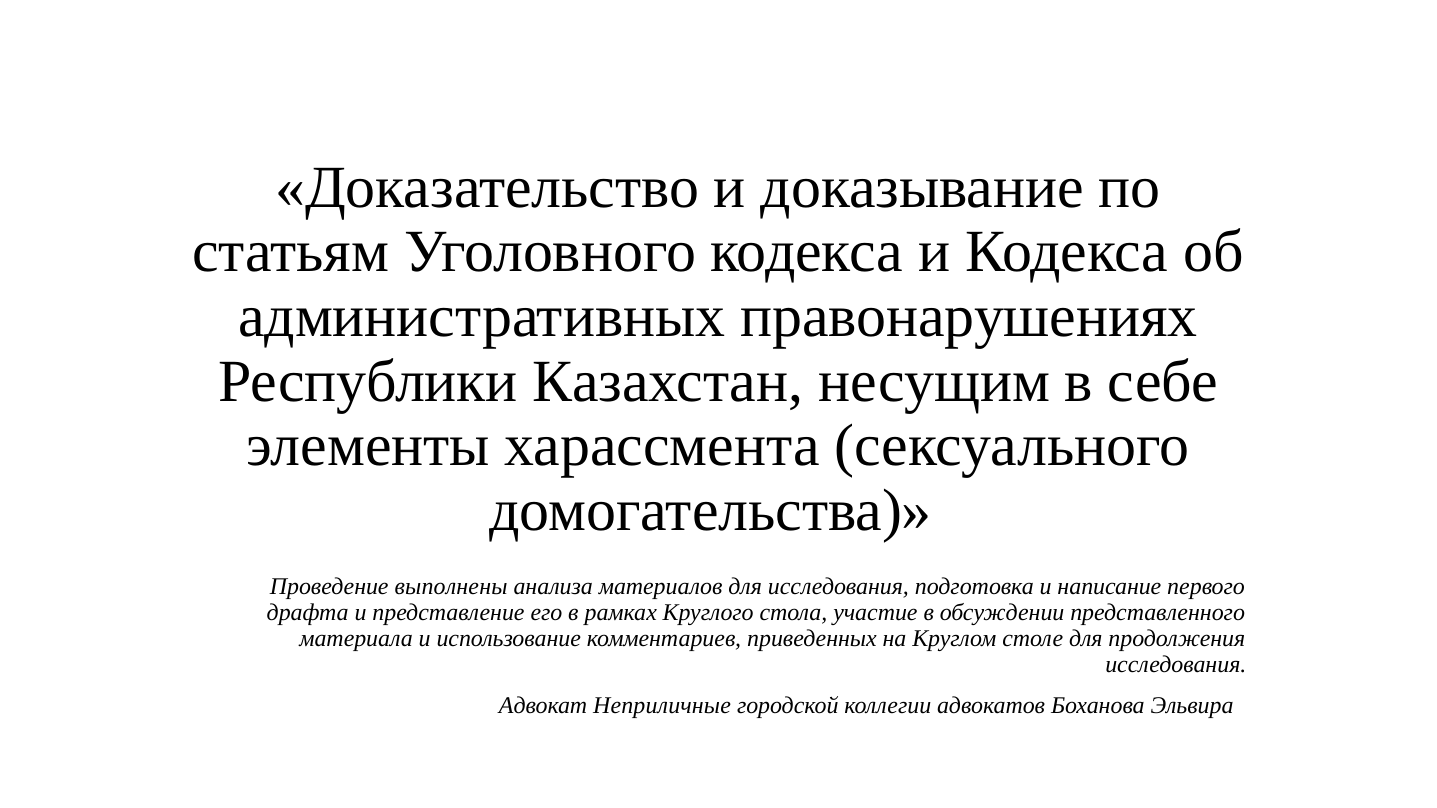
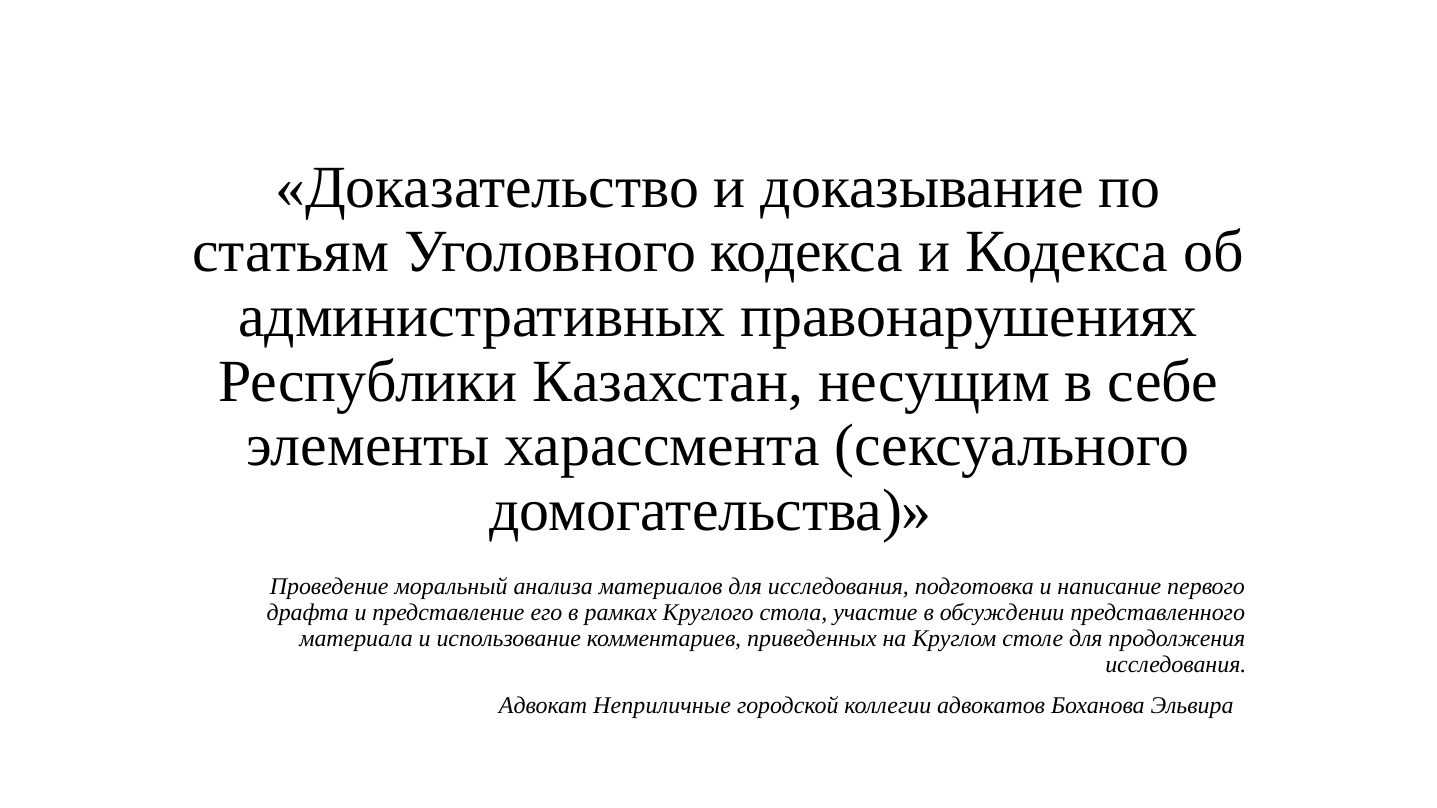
выполнены: выполнены -> моральный
